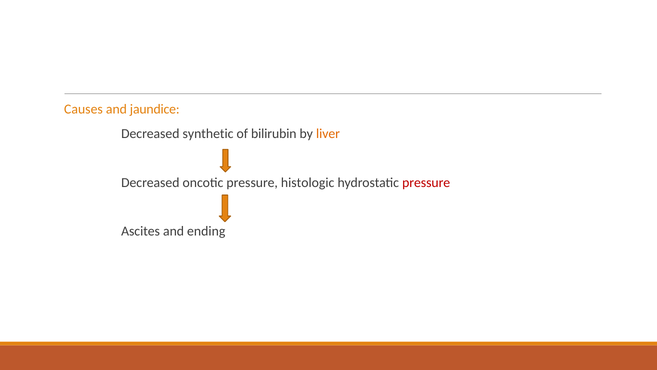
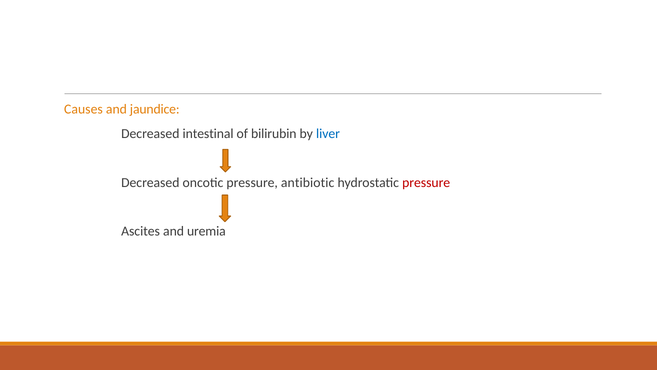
synthetic: synthetic -> intestinal
liver colour: orange -> blue
histologic: histologic -> antibiotic
ending: ending -> uremia
